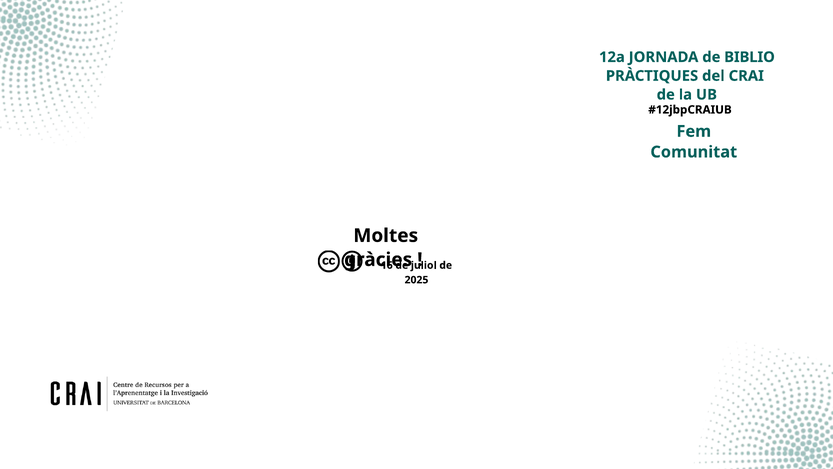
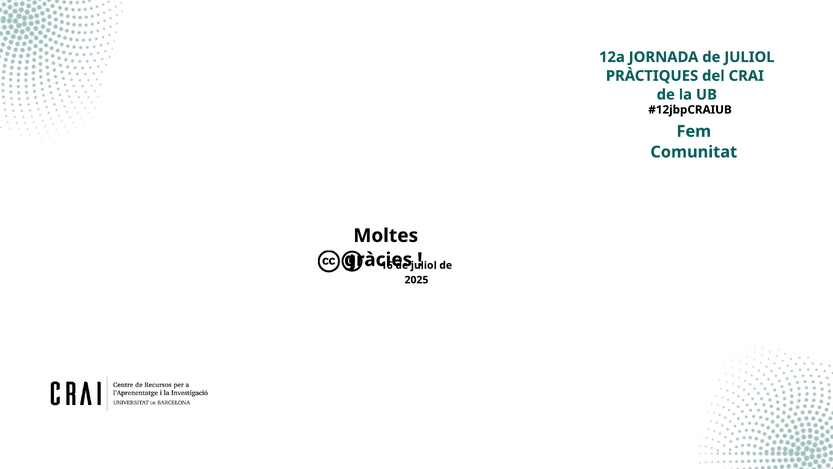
JORNADA de BIBLIO: BIBLIO -> JULIOL
